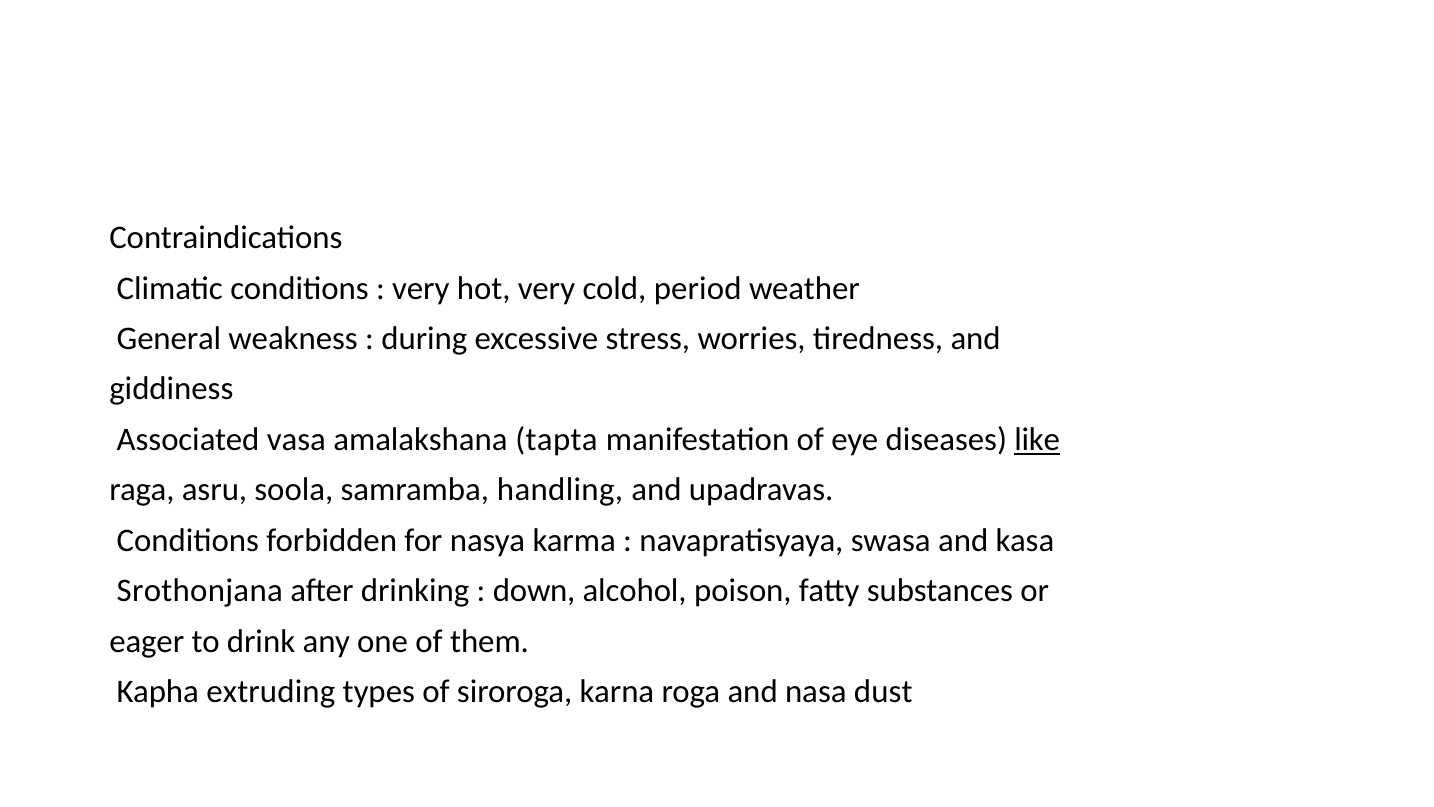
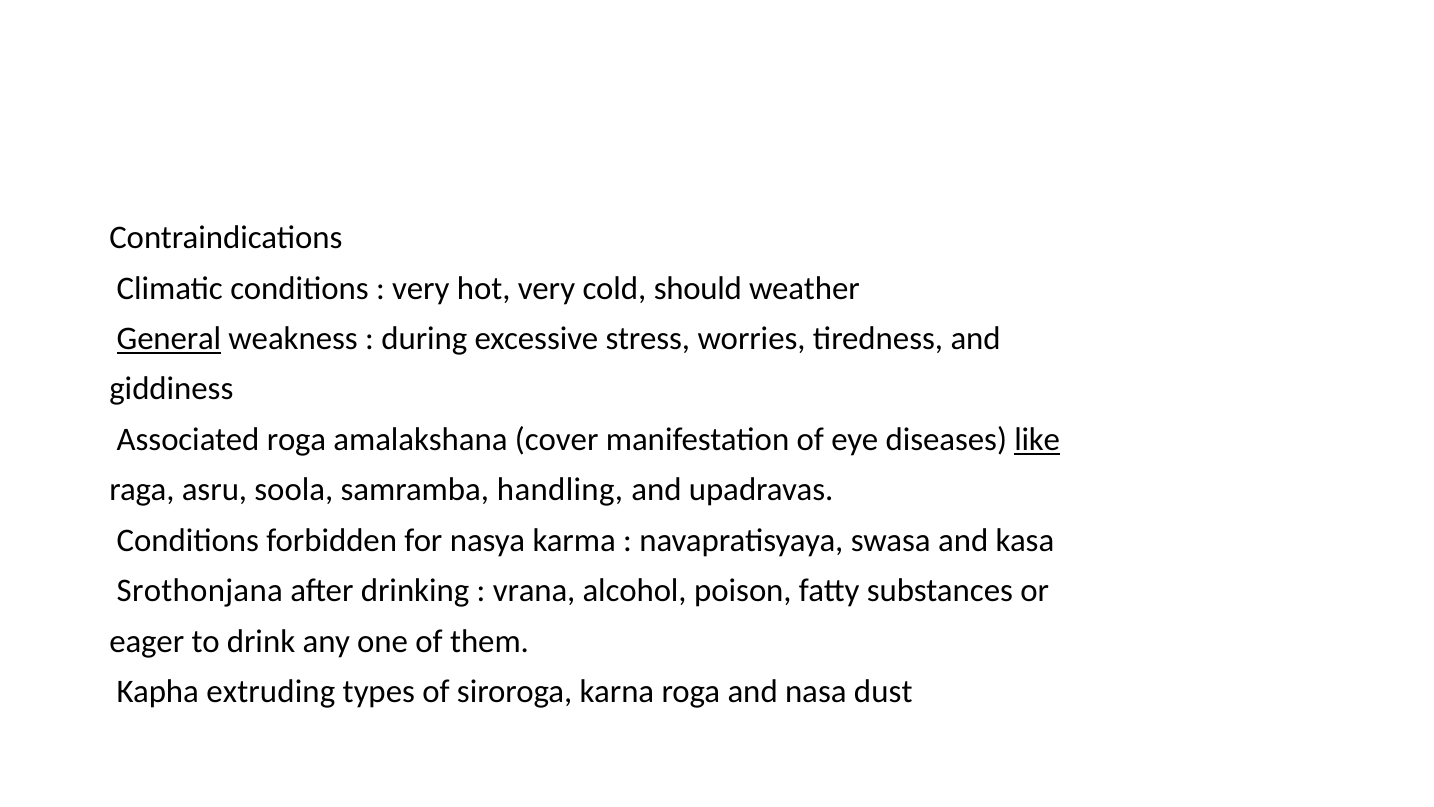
period: period -> should
General underline: none -> present
Associated vasa: vasa -> roga
tapta: tapta -> cover
down: down -> vrana
